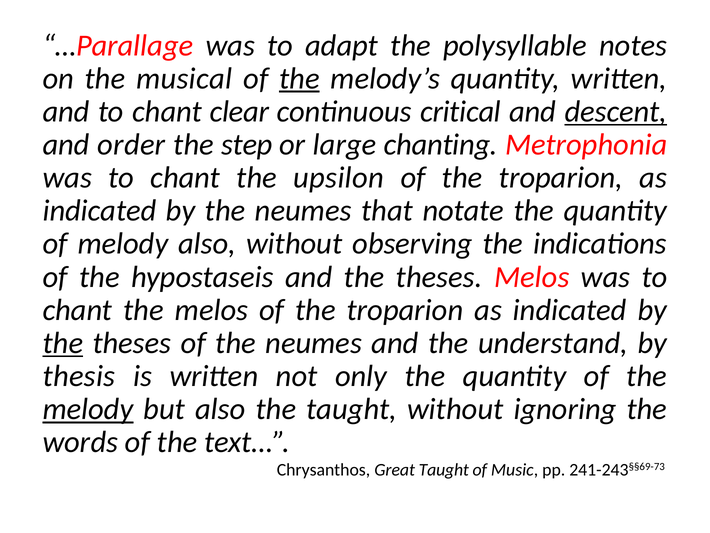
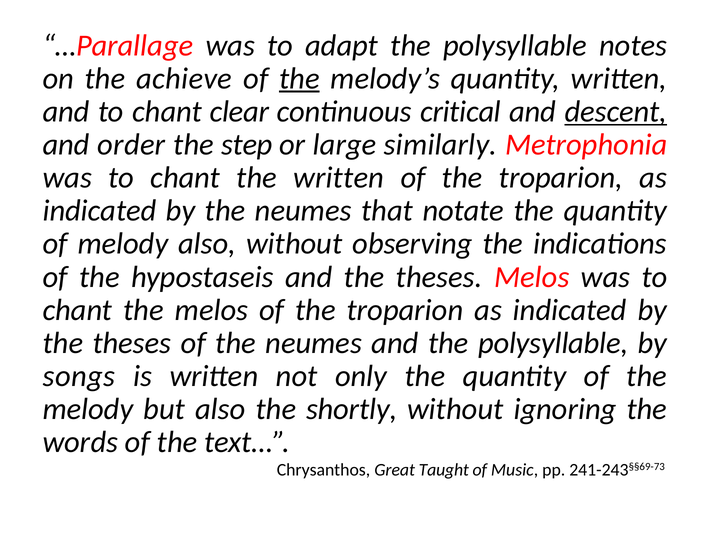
musical: musical -> achieve
chanting: chanting -> similarly
the upsilon: upsilon -> written
the at (63, 343) underline: present -> none
and the understand: understand -> polysyllable
thesis: thesis -> songs
melody at (88, 409) underline: present -> none
the taught: taught -> shortly
